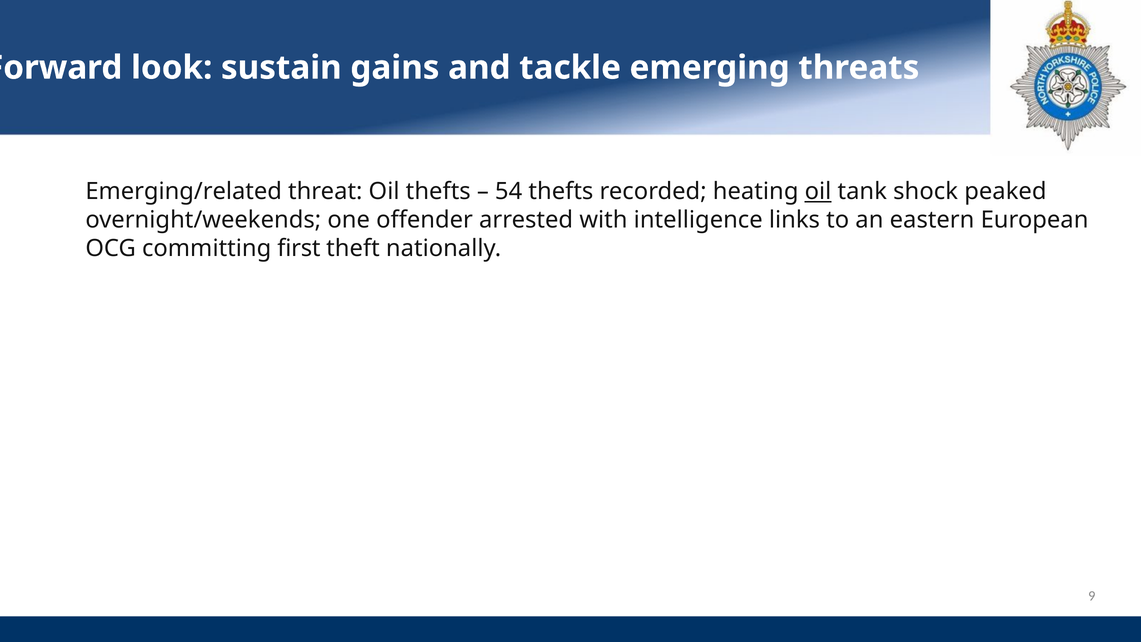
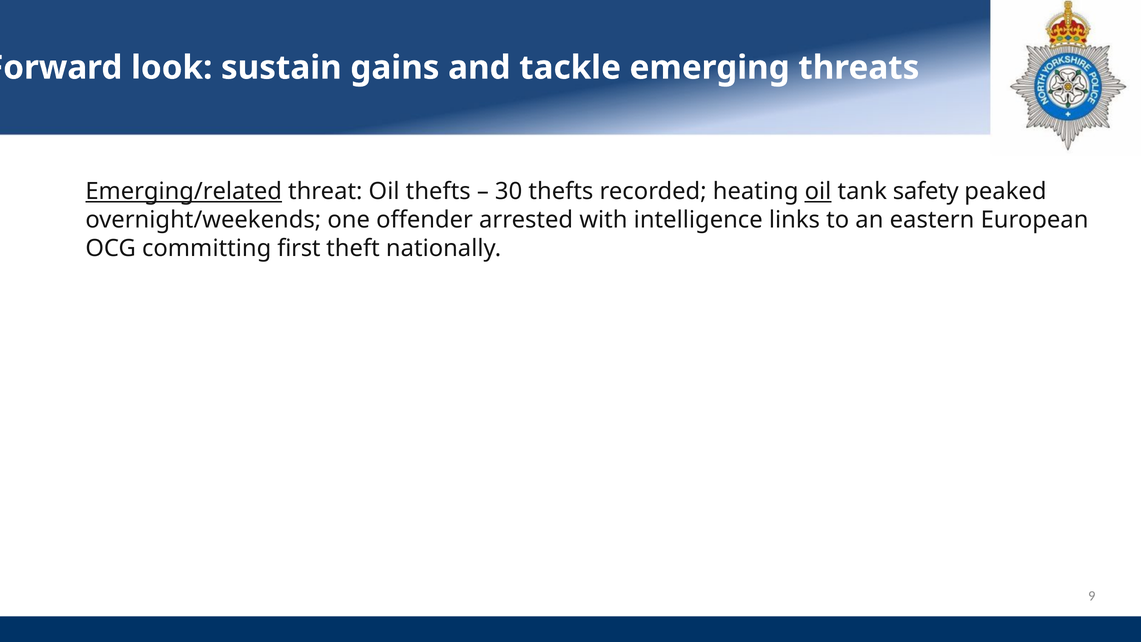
Emerging/related underline: none -> present
54: 54 -> 30
shock: shock -> safety
